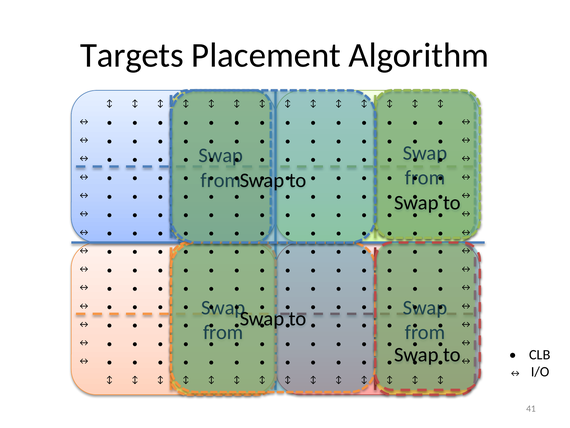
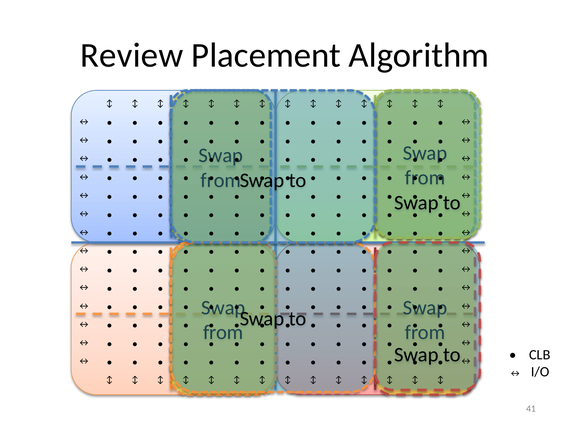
Targets: Targets -> Review
